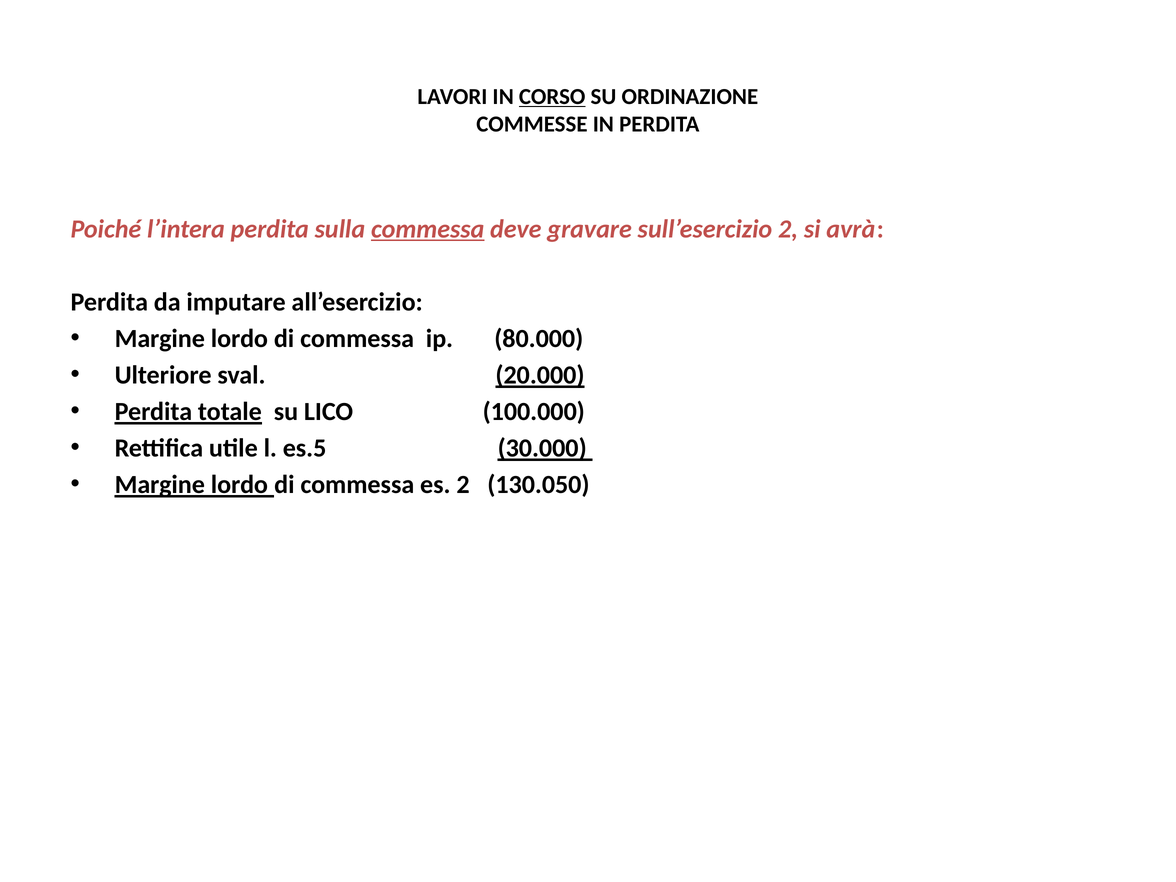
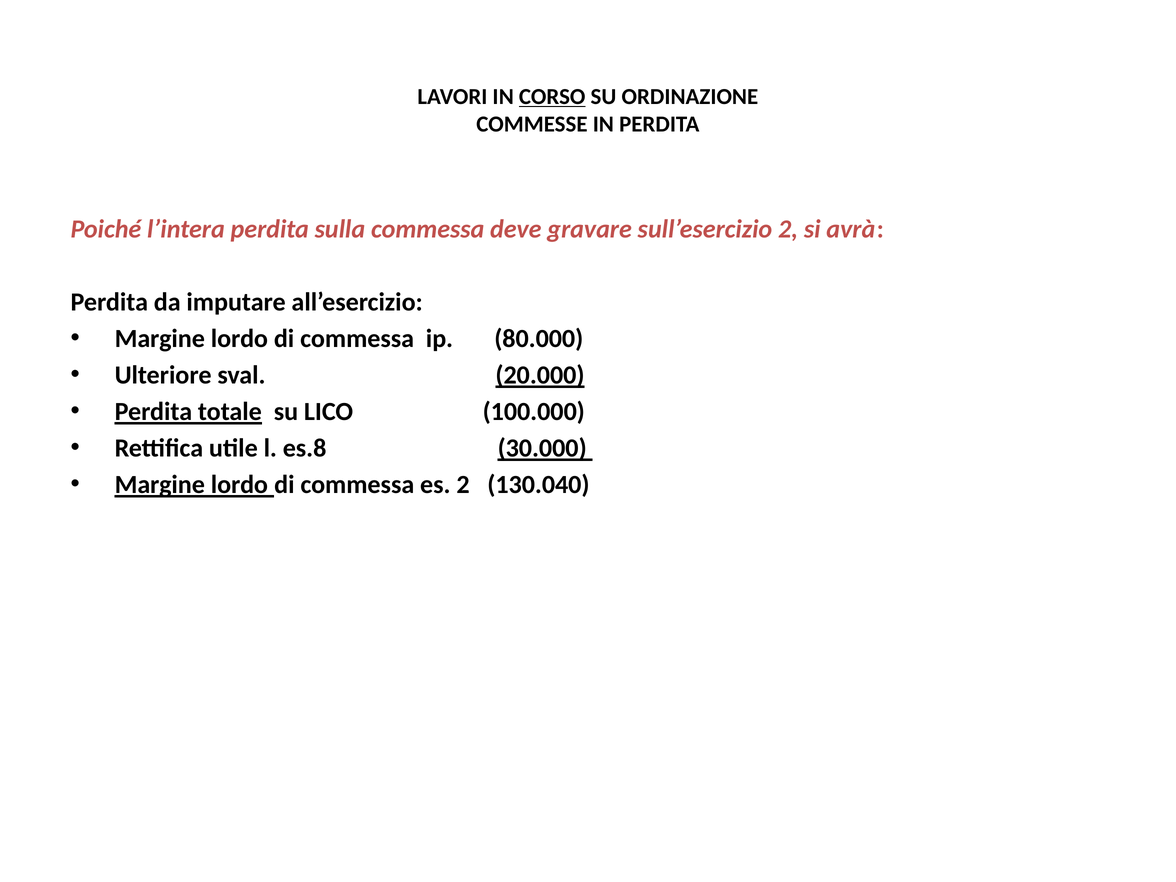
commessa at (428, 229) underline: present -> none
es.5: es.5 -> es.8
130.050: 130.050 -> 130.040
